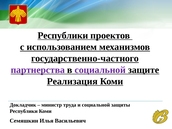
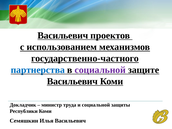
Республики at (63, 35): Республики -> Васильевич
партнерства colour: purple -> blue
Реализация at (72, 81): Реализация -> Васильевич
